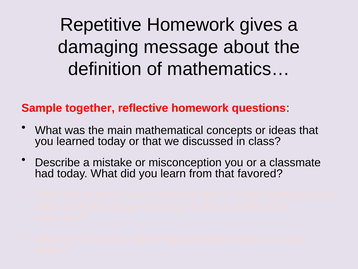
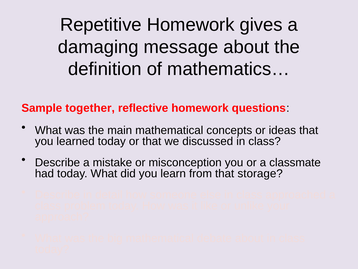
favored: favored -> storage
